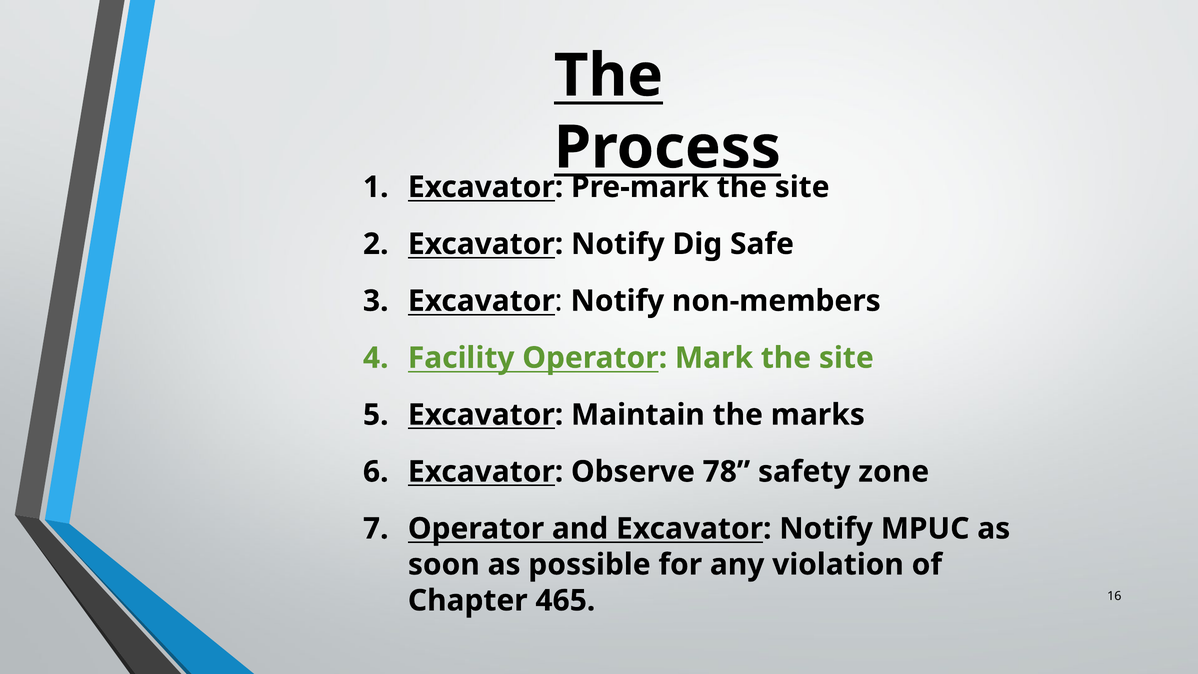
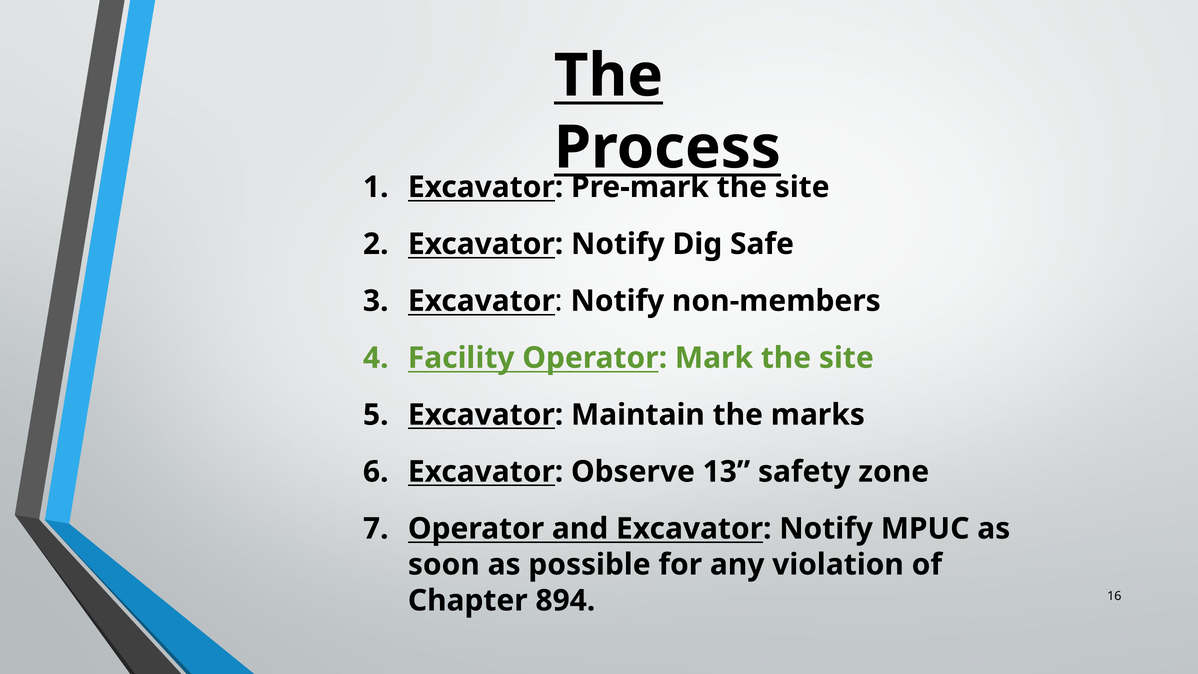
78: 78 -> 13
465: 465 -> 894
